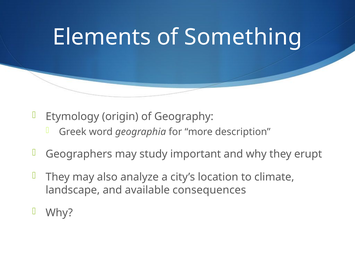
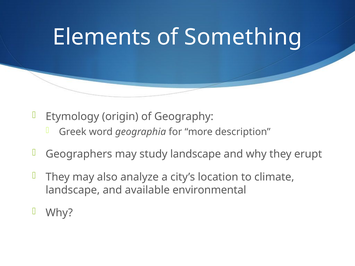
study important: important -> landscape
consequences: consequences -> environmental
